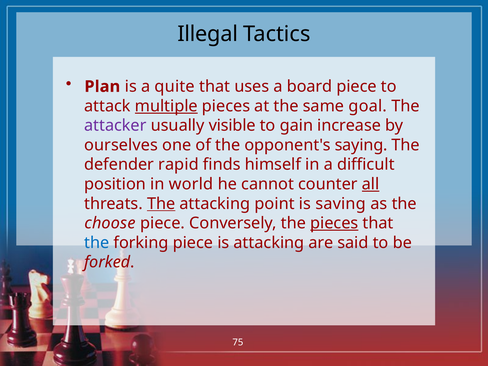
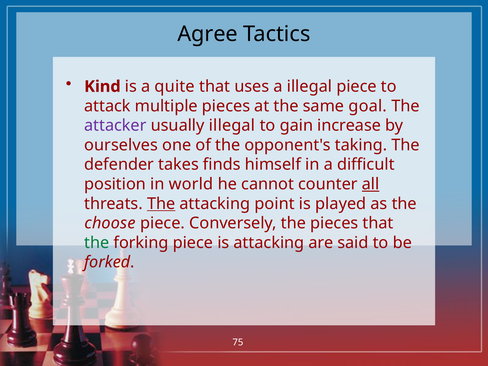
Illegal: Illegal -> Agree
Plan: Plan -> Kind
a board: board -> illegal
multiple underline: present -> none
usually visible: visible -> illegal
saying: saying -> taking
rapid: rapid -> takes
saving: saving -> played
pieces at (334, 223) underline: present -> none
the at (97, 243) colour: blue -> green
